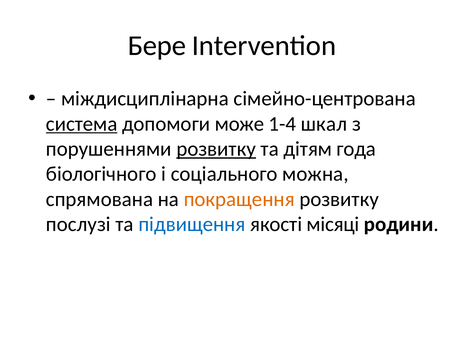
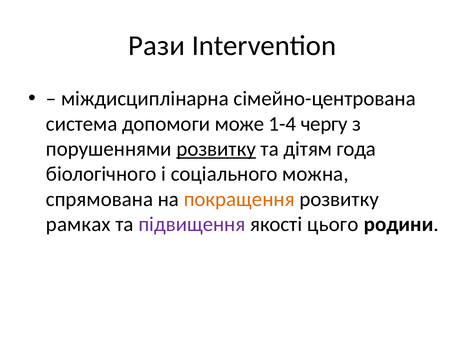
Бере: Бере -> Рази
система underline: present -> none
шкал: шкал -> чергу
послузі: послузі -> рамках
підвищення colour: blue -> purple
місяці: місяці -> цього
